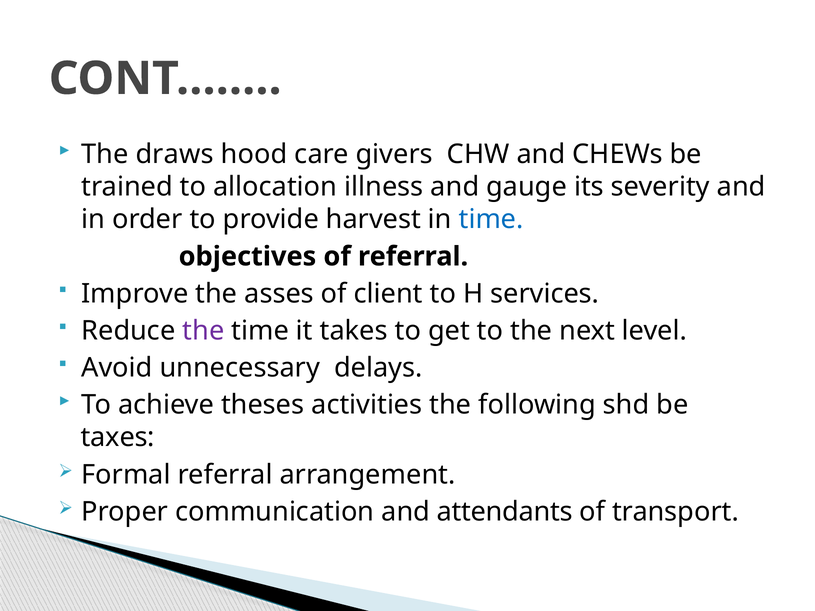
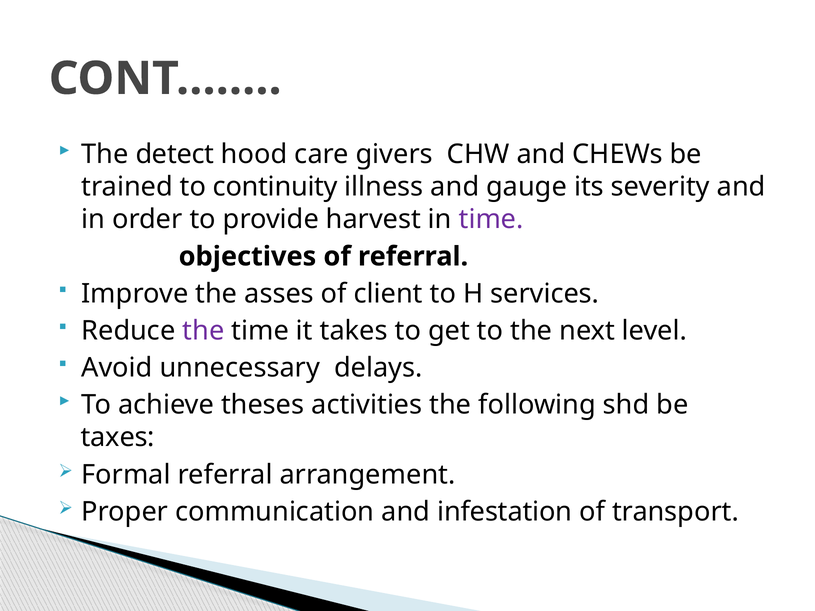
draws: draws -> detect
allocation: allocation -> continuity
time at (491, 219) colour: blue -> purple
attendants: attendants -> infestation
